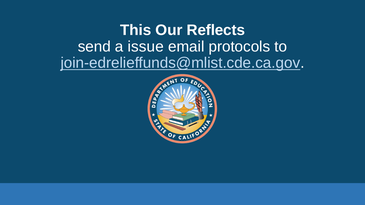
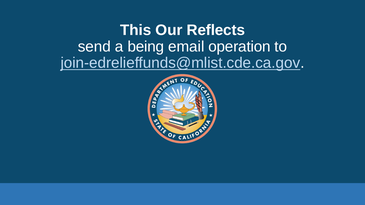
issue: issue -> being
protocols: protocols -> operation
